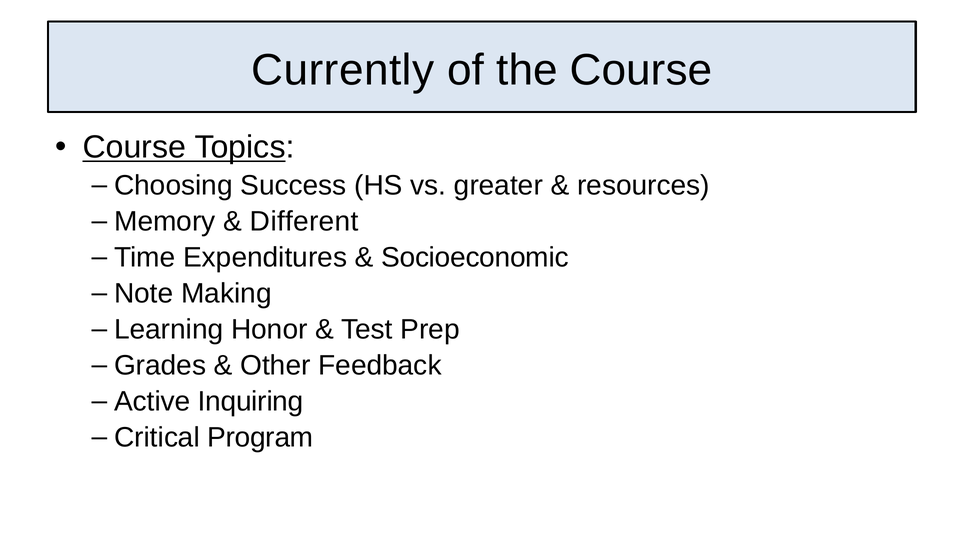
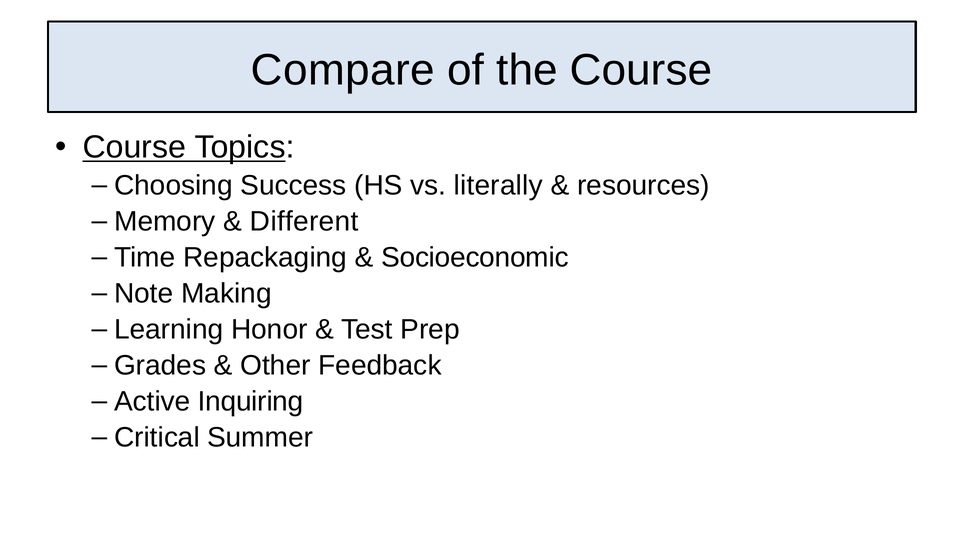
Currently: Currently -> Compare
greater: greater -> literally
Expenditures: Expenditures -> Repackaging
Program: Program -> Summer
